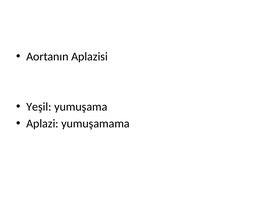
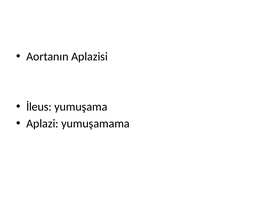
Yeşil: Yeşil -> İleus
